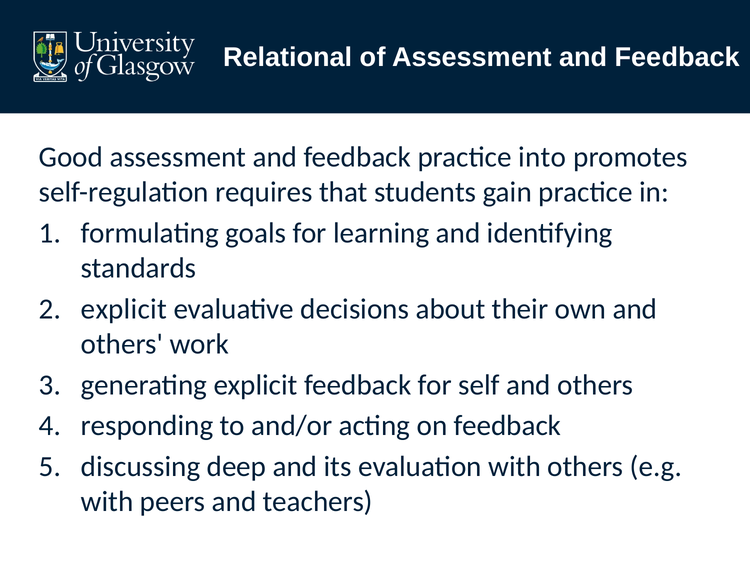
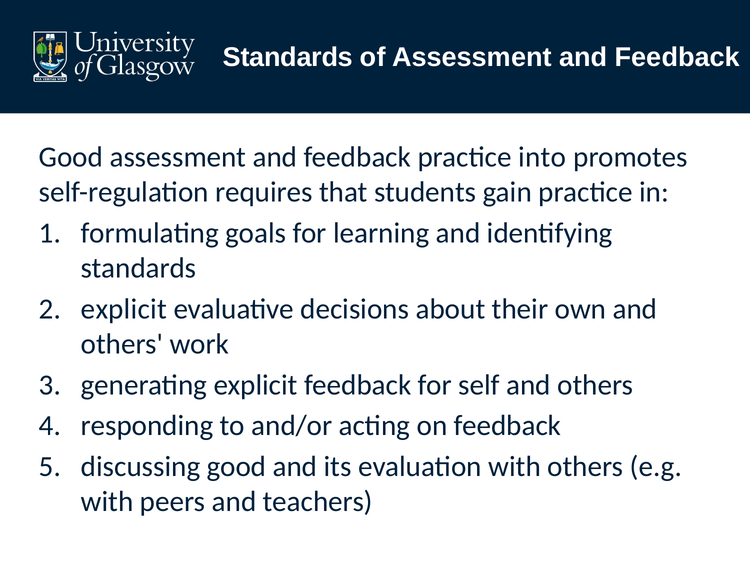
Relational at (288, 57): Relational -> Standards
discussing deep: deep -> good
